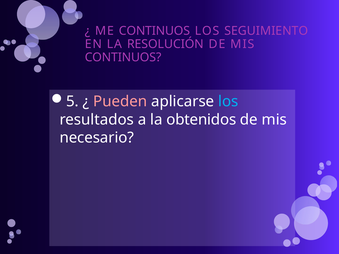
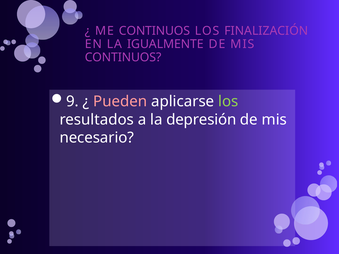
SEGUIMIENTO: SEGUIMIENTO -> FINALIZACIÓN
RESOLUCIÓN: RESOLUCIÓN -> IGUALMENTE
5: 5 -> 9
los at (228, 102) colour: light blue -> light green
obtenidos: obtenidos -> depresión
